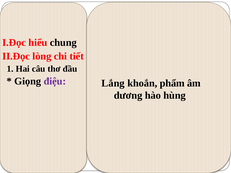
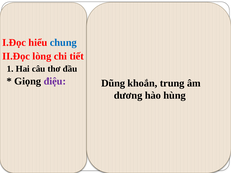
chung colour: black -> blue
Lắng: Lắng -> Dũng
phẩm: phẩm -> trung
